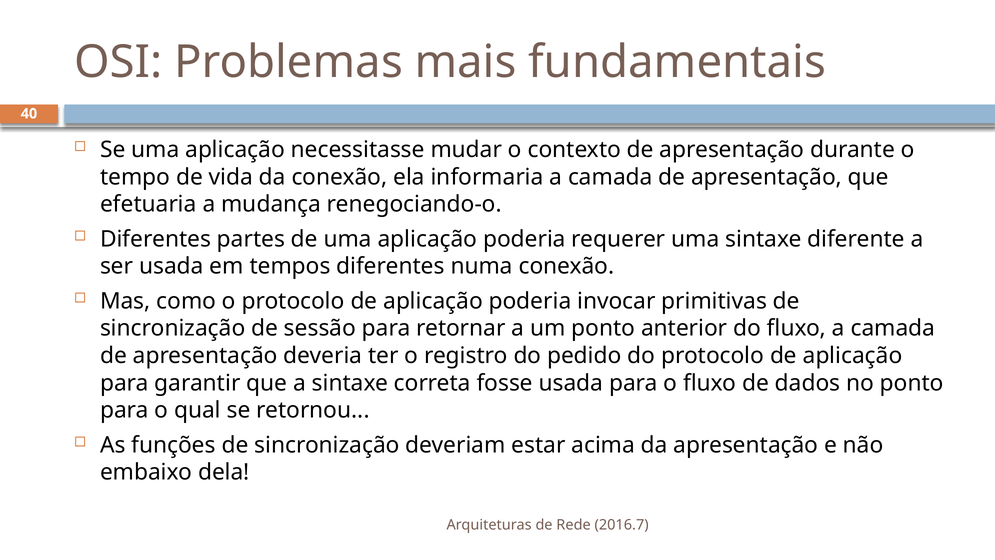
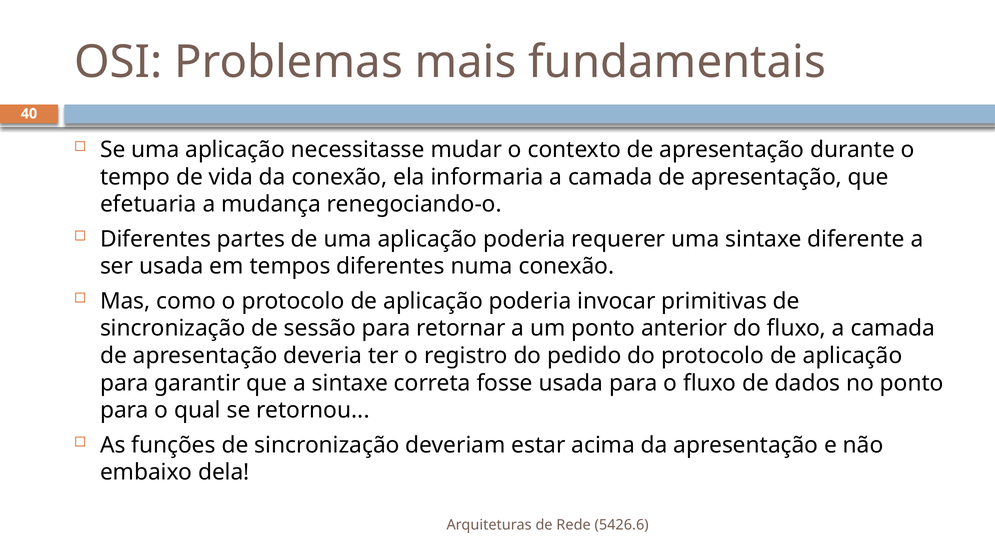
2016.7: 2016.7 -> 5426.6
